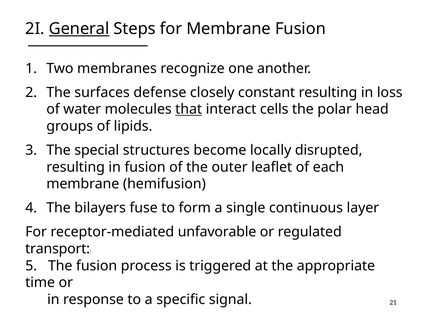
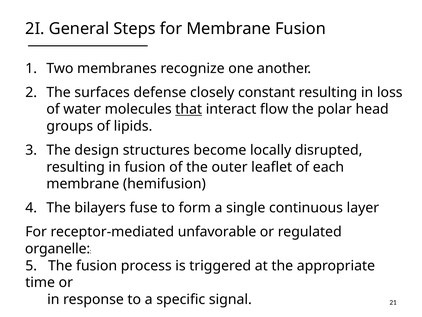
General underline: present -> none
cells: cells -> flow
special: special -> design
transport: transport -> organelle
